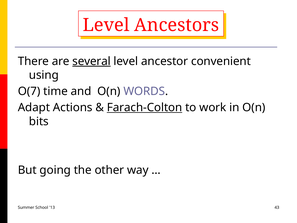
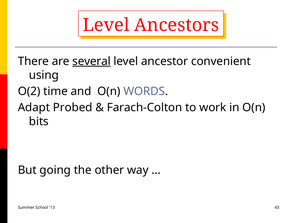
O(7: O(7 -> O(2
Actions: Actions -> Probed
Farach-Colton underline: present -> none
